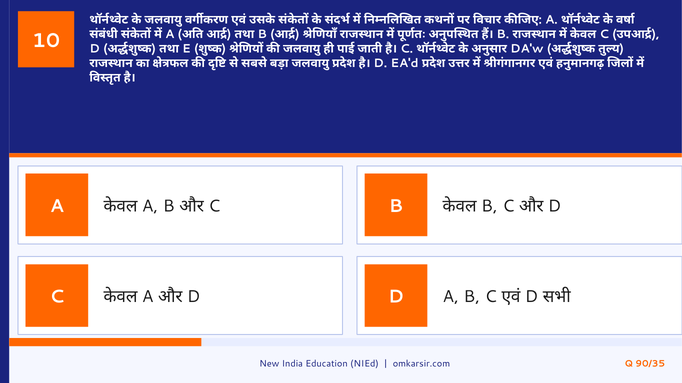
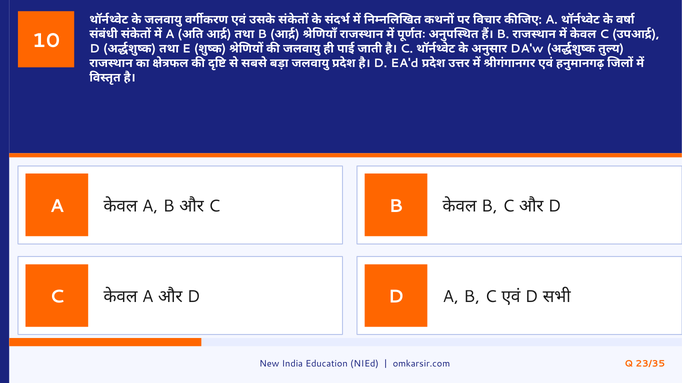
90/35: 90/35 -> 23/35
